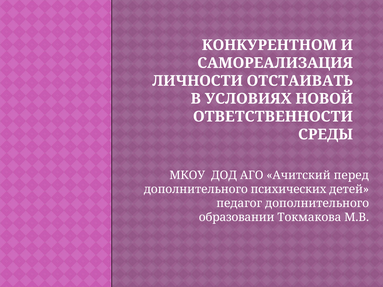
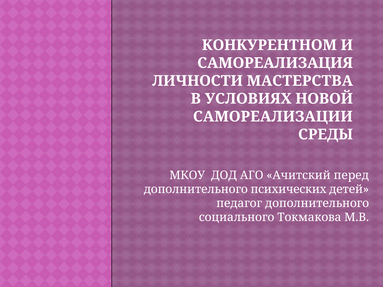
ОТСТАИВАТЬ: ОТСТАИВАТЬ -> МАСТЕРСТВА
ОТВЕТСТВЕННОСТИ: ОТВЕТСТВЕННОСТИ -> САМОРЕАЛИЗАЦИИ
образовании: образовании -> социального
